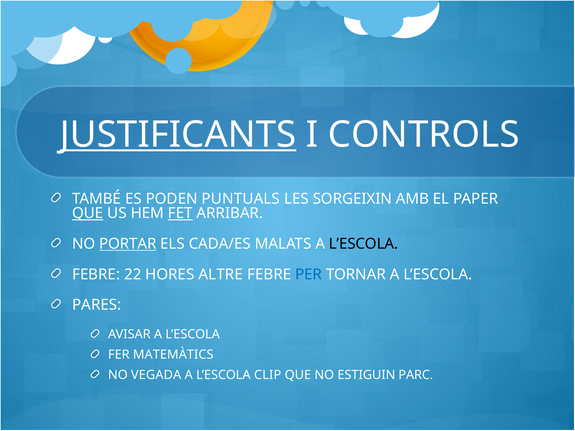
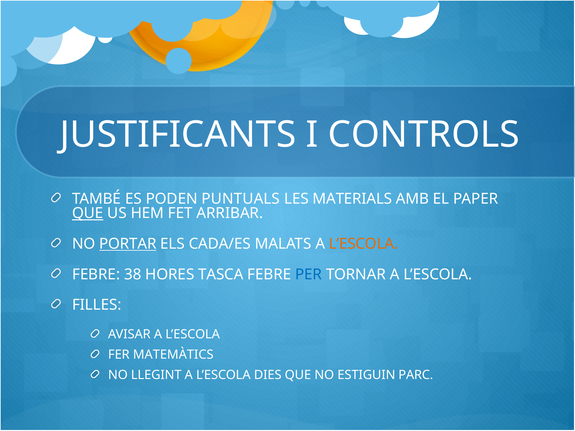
JUSTIFICANTS underline: present -> none
SORGEIXIN: SORGEIXIN -> MATERIALS
FET underline: present -> none
L’ESCOLA at (363, 244) colour: black -> orange
22: 22 -> 38
ALTRE: ALTRE -> TASCA
PARES: PARES -> FILLES
VEGADA: VEGADA -> LLEGINT
CLIP: CLIP -> DIES
